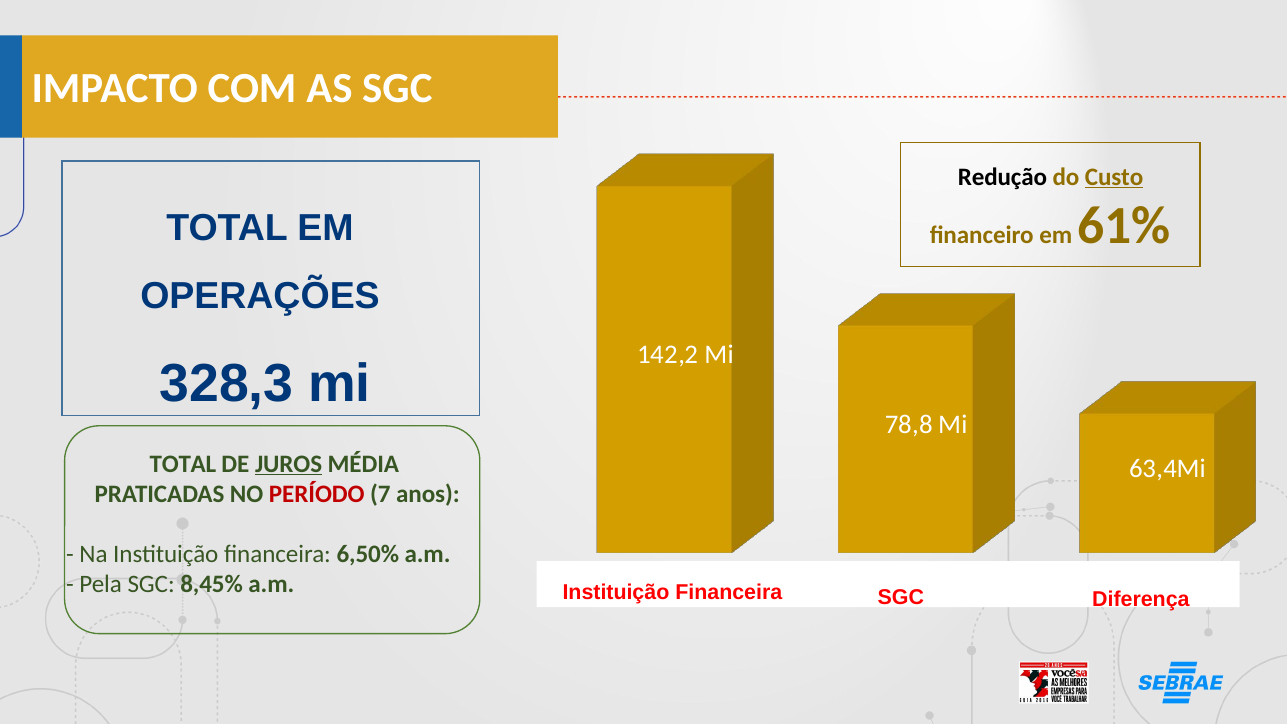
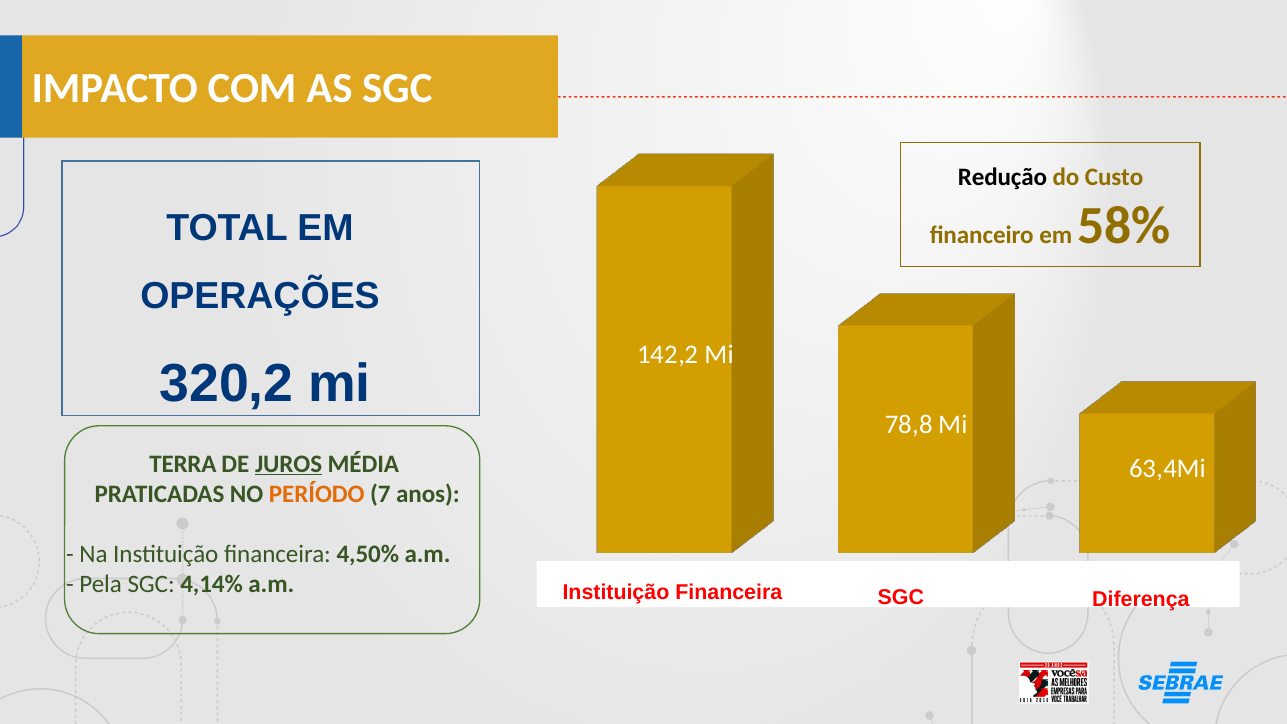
Custo underline: present -> none
61%: 61% -> 58%
328,3: 328,3 -> 320,2
TOTAL at (183, 464): TOTAL -> TERRA
PERÍODO colour: red -> orange
6,50%: 6,50% -> 4,50%
8,45%: 8,45% -> 4,14%
